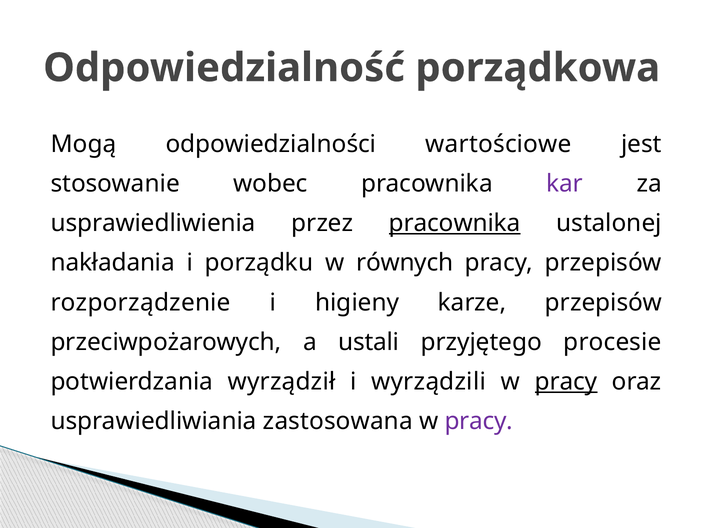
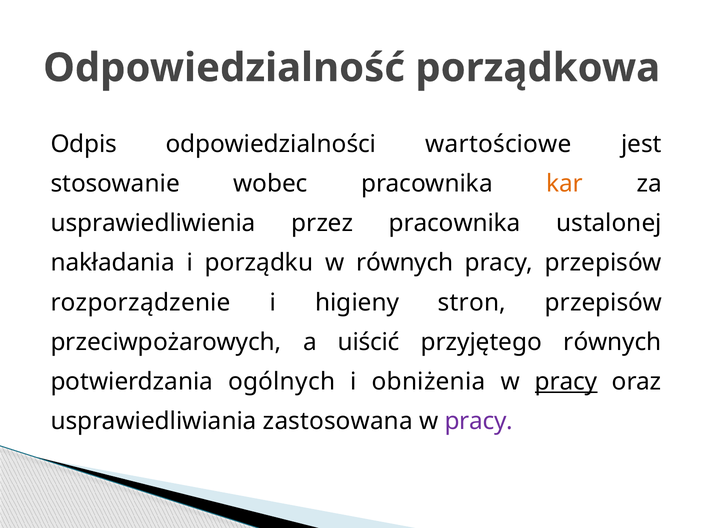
Mogą: Mogą -> Odpis
kar colour: purple -> orange
pracownika at (455, 223) underline: present -> none
karze: karze -> stron
ustali: ustali -> uiścić
przyjętego procesie: procesie -> równych
wyrządził: wyrządził -> ogólnych
wyrządzili: wyrządzili -> obniżenia
